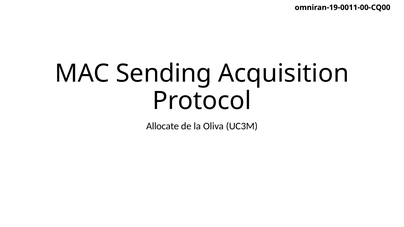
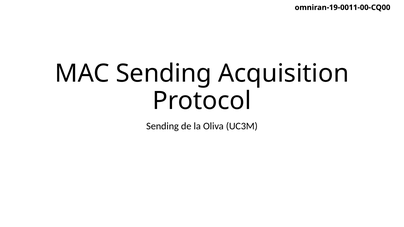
Allocate at (163, 126): Allocate -> Sending
